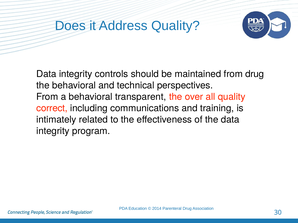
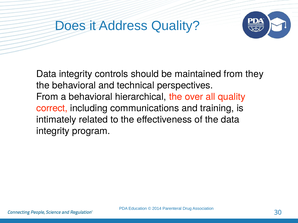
from drug: drug -> they
transparent: transparent -> hierarchical
